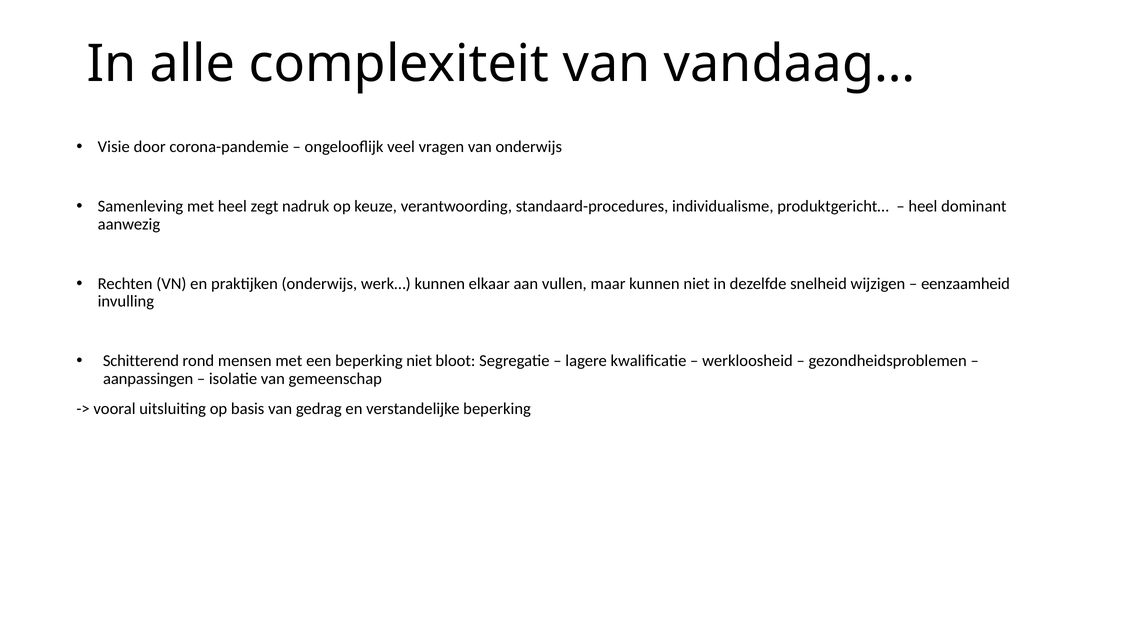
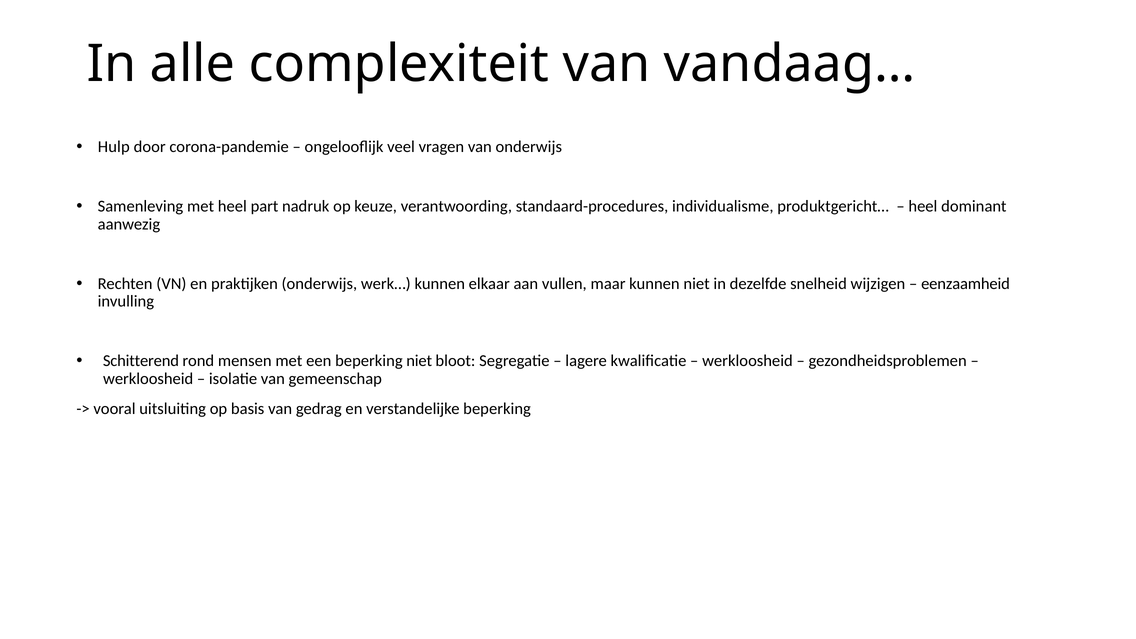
Visie: Visie -> Hulp
zegt: zegt -> part
aanpassingen at (148, 379): aanpassingen -> werkloosheid
